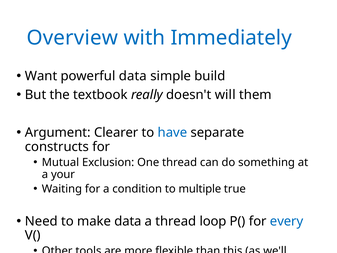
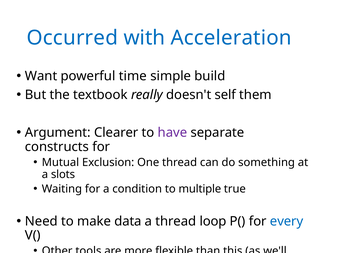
Overview: Overview -> Occurred
Immediately: Immediately -> Acceleration
powerful data: data -> time
will: will -> self
have colour: blue -> purple
your: your -> slots
